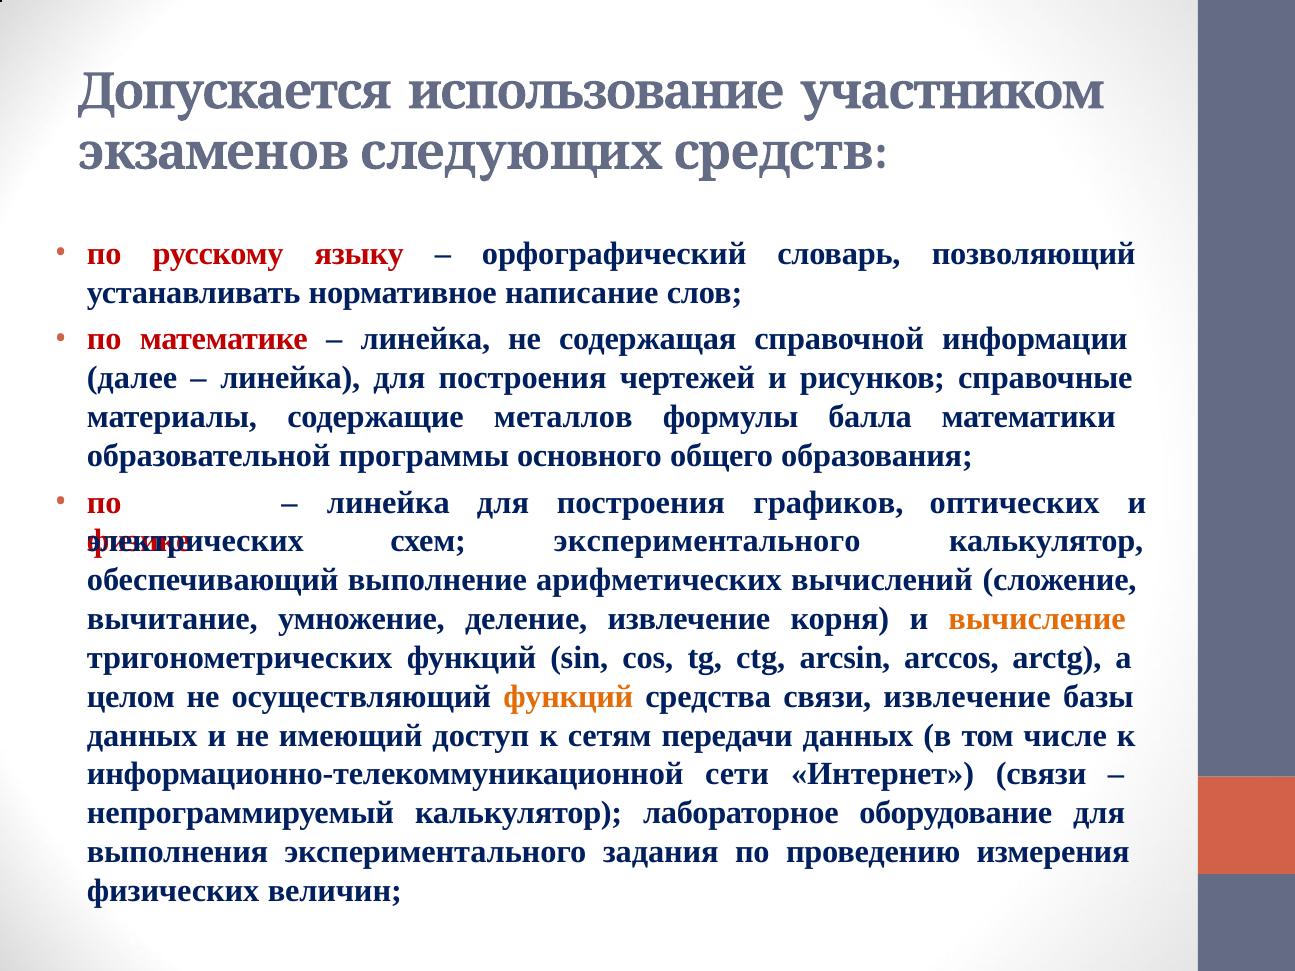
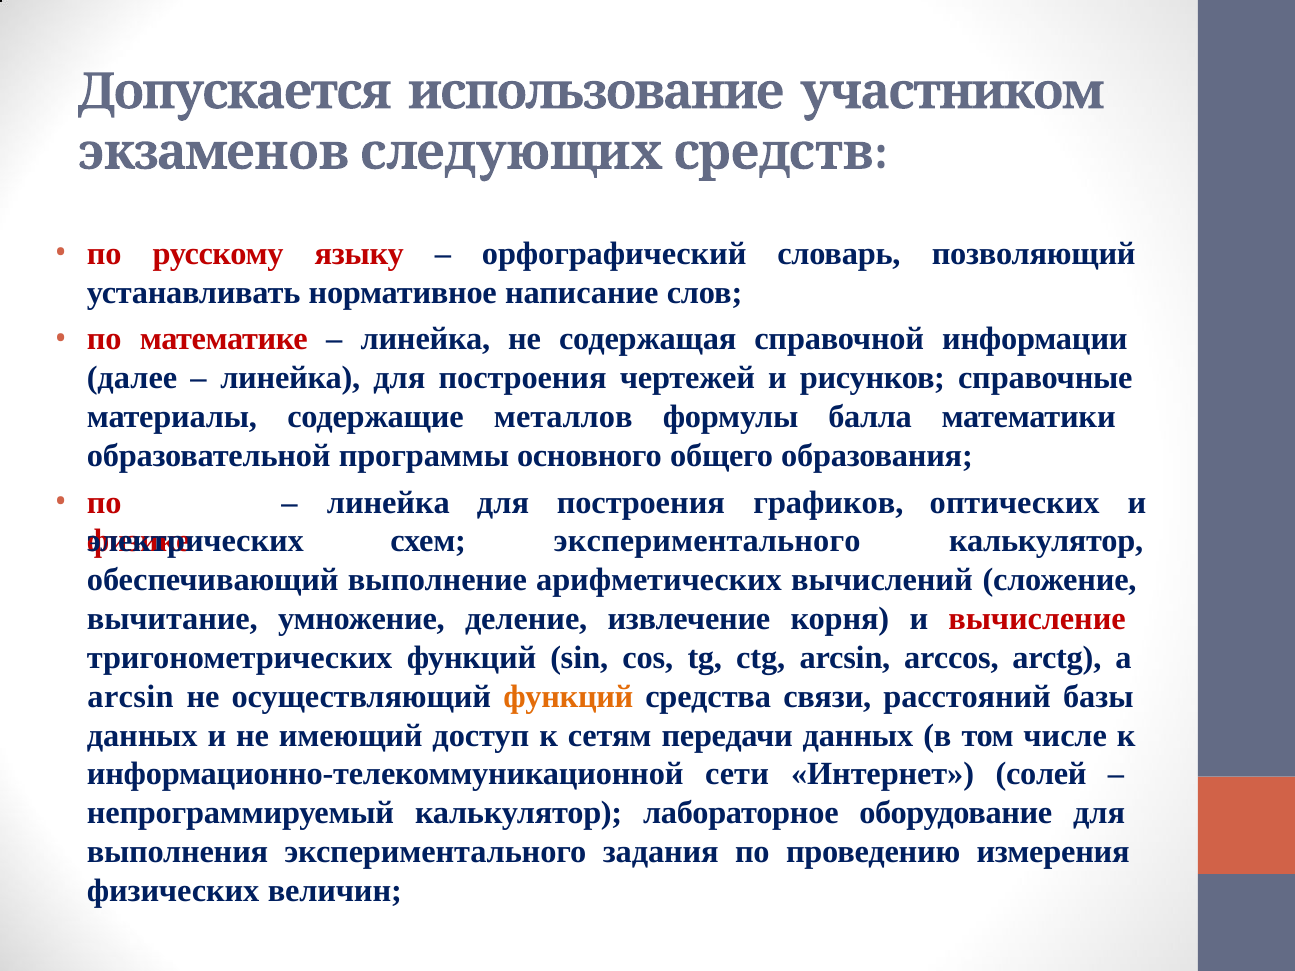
вычисление colour: orange -> red
целом at (131, 697): целом -> arcsin
связи извлечение: извлечение -> расстояний
Интернет связи: связи -> солей
